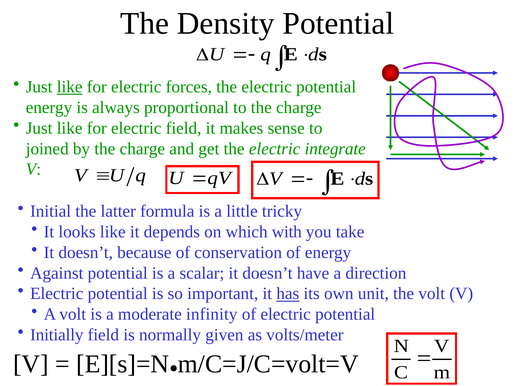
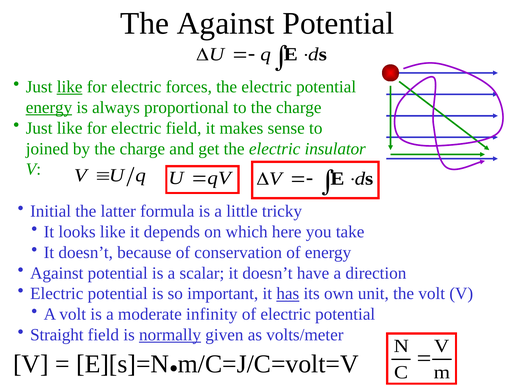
The Density: Density -> Against
energy at (49, 108) underline: none -> present
integrate: integrate -> insulator
with: with -> here
Initially: Initially -> Straight
normally underline: none -> present
